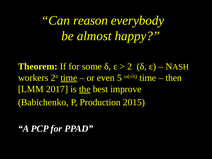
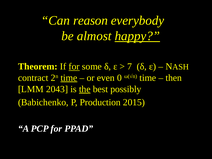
happy underline: none -> present
for at (74, 66) underline: none -> present
2: 2 -> 7
workers: workers -> contract
5: 5 -> 0
2017: 2017 -> 2043
improve: improve -> possibly
